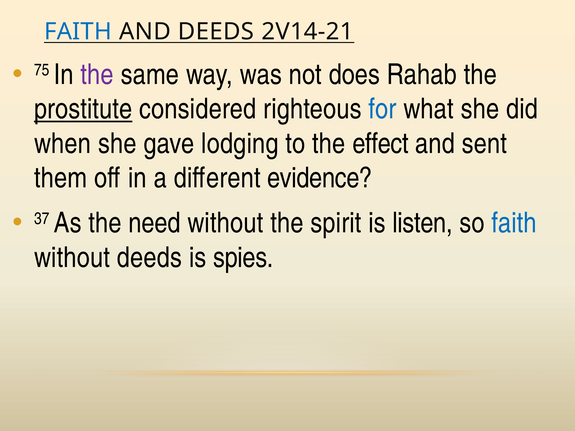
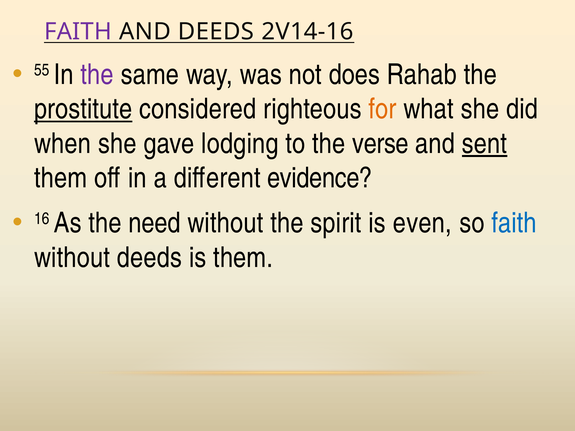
FAITH at (78, 32) colour: blue -> purple
2V14-21: 2V14-21 -> 2V14-16
75: 75 -> 55
for colour: blue -> orange
effect: effect -> verse
sent underline: none -> present
37: 37 -> 16
listen: listen -> even
is spies: spies -> them
